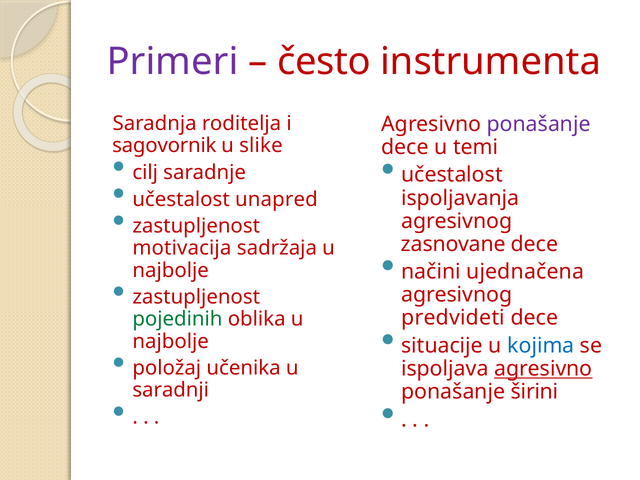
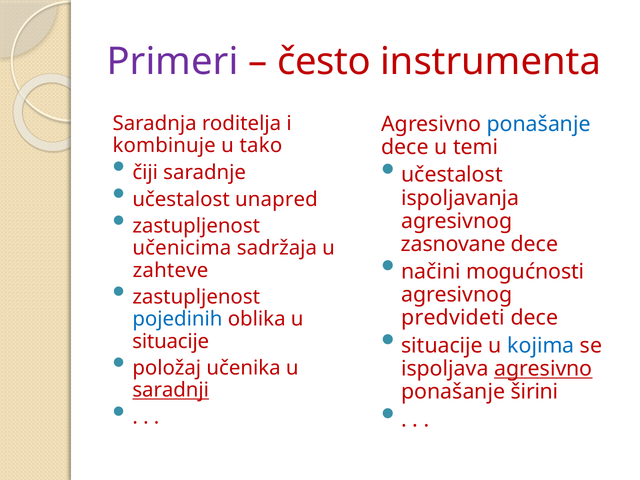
ponašanje at (539, 124) colour: purple -> blue
sagovornik: sagovornik -> kombinuje
slike: slike -> tako
cilј: cilј -> čiji
motivacija: motivacija -> učenicima
ujednačena: ujednačena -> mogućnosti
najbolje at (171, 270): najbolje -> zahteve
pojedinih colour: green -> blue
najbolje at (171, 341): najbolje -> situacije
saradnji underline: none -> present
